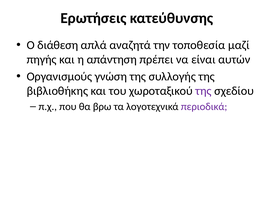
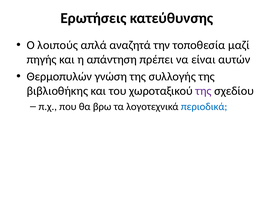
διάθεση: διάθεση -> λοιπούς
Οργανισμούς: Οργανισμούς -> Θερμοπυλών
περιοδικά colour: purple -> blue
